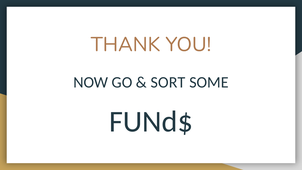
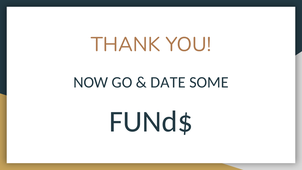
SORT: SORT -> DATE
